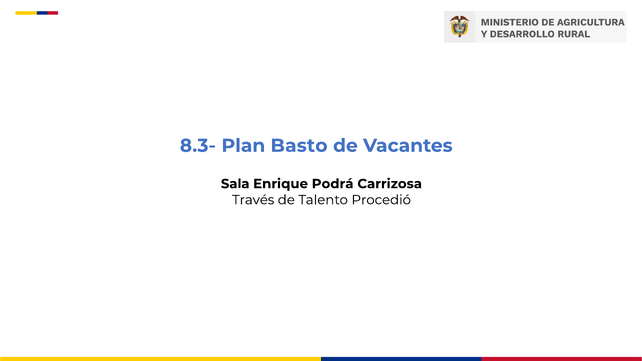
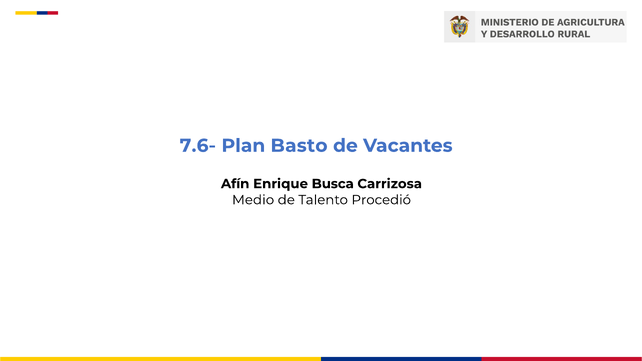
8.3-: 8.3- -> 7.6-
Sala: Sala -> Afín
Podrá: Podrá -> Busca
Través: Través -> Medio
